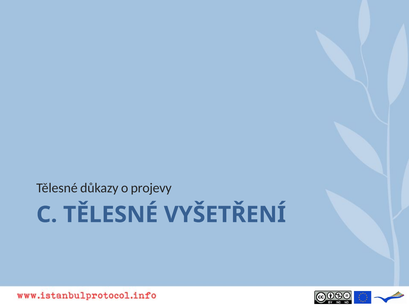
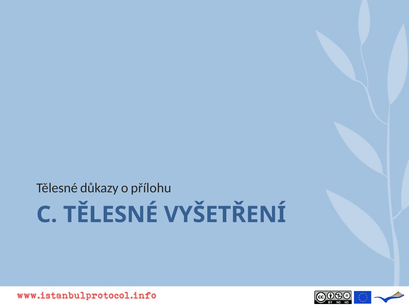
projevy: projevy -> přílohu
